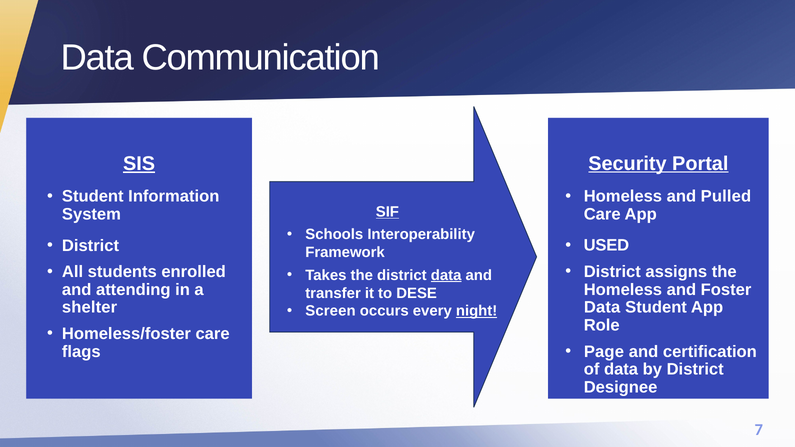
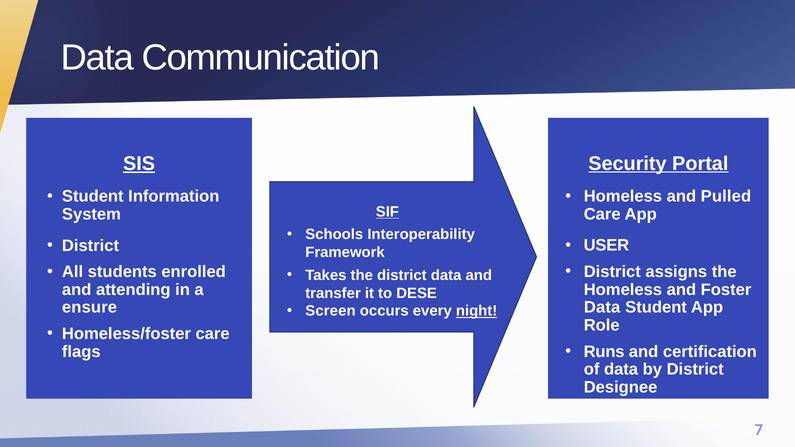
USED: USED -> USER
data at (446, 275) underline: present -> none
shelter: shelter -> ensure
Page: Page -> Runs
